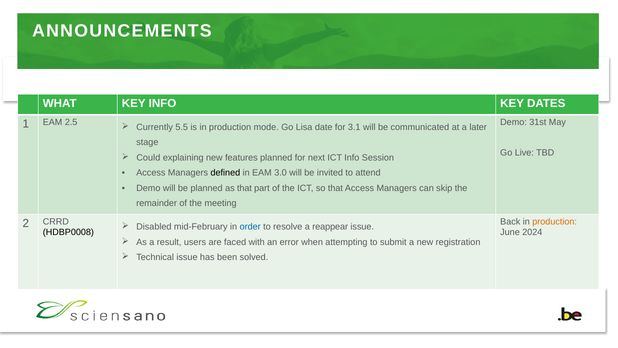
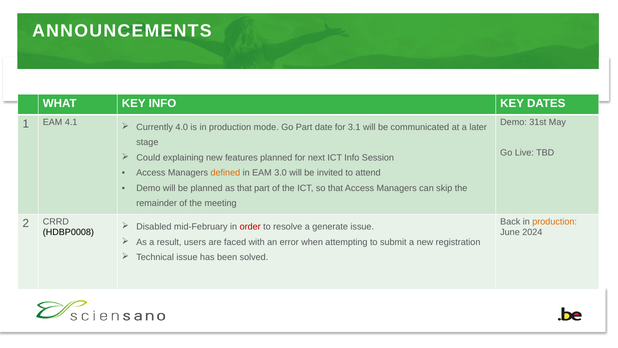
2.5: 2.5 -> 4.1
5.5: 5.5 -> 4.0
Go Lisa: Lisa -> Part
defined colour: black -> orange
order colour: blue -> red
reappear: reappear -> generate
